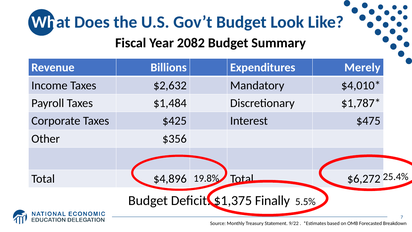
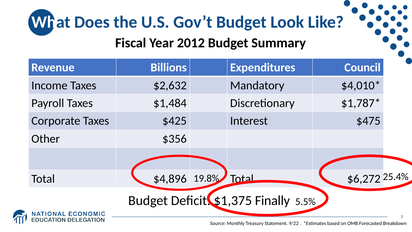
2082: 2082 -> 2012
Merely: Merely -> Council
